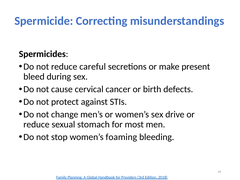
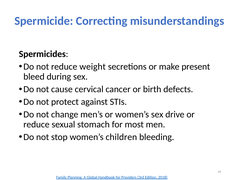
careful: careful -> weight
foaming: foaming -> children
